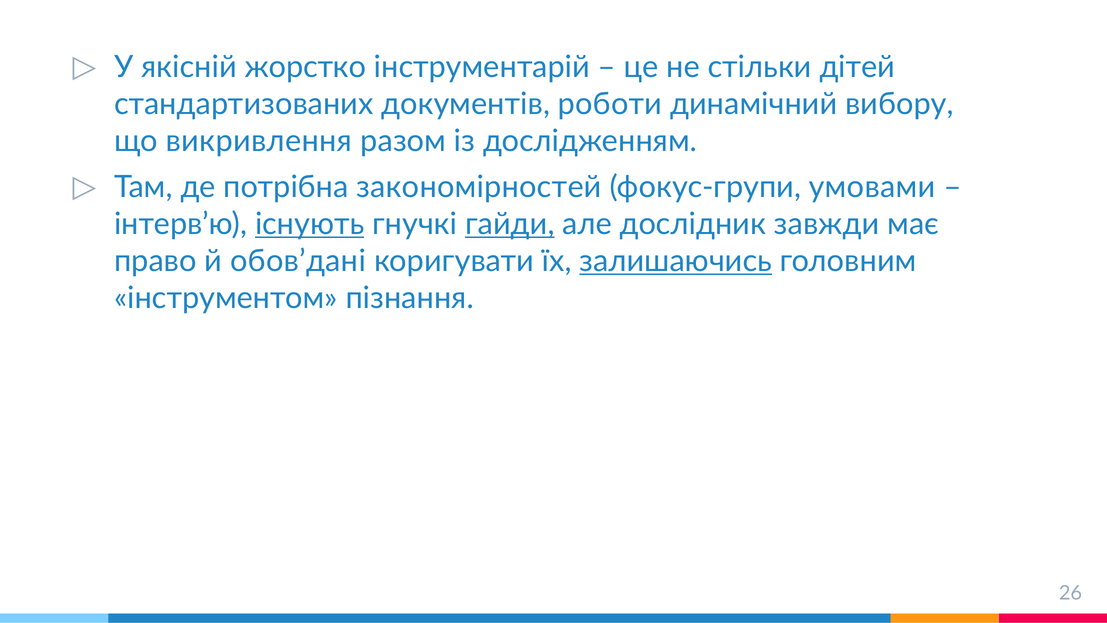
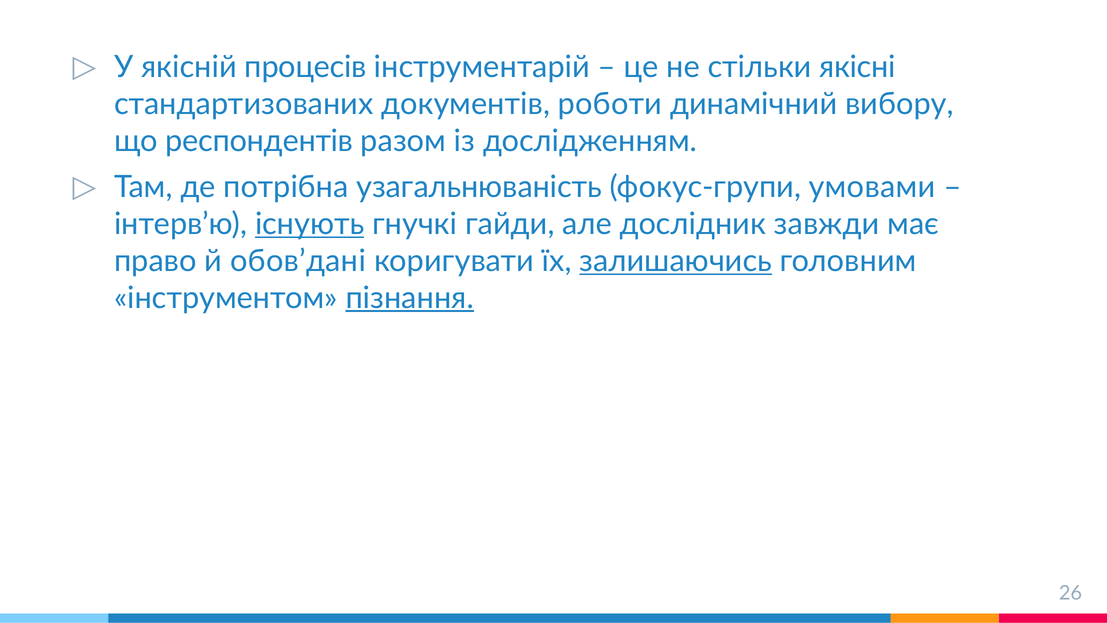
жорстко: жорстко -> процесів
дітей: дітей -> якісні
викривлення: викривлення -> респондентів
закономірностей: закономірностей -> узагальнюваність
гайди underline: present -> none
пізнання underline: none -> present
